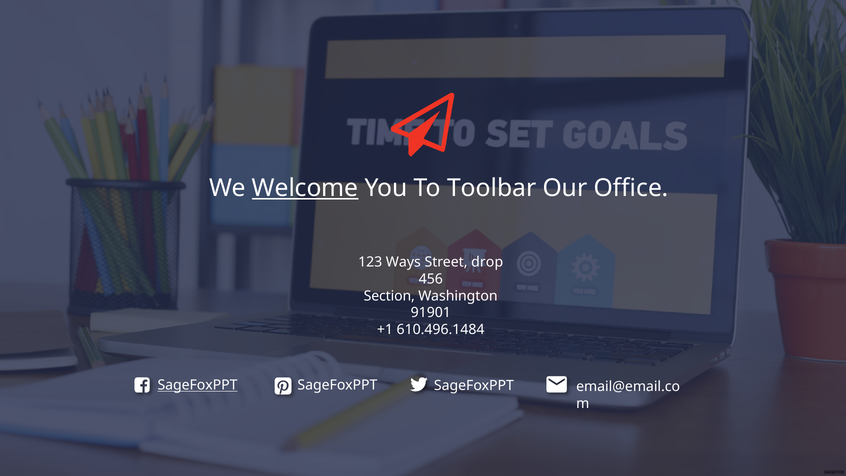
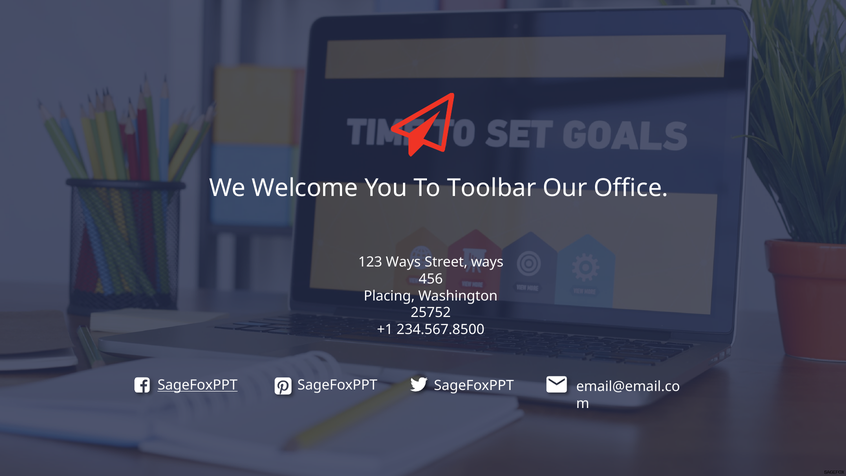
Welcome underline: present -> none
Street drop: drop -> ways
Section: Section -> Placing
91901: 91901 -> 25752
610.496.1484: 610.496.1484 -> 234.567.8500
